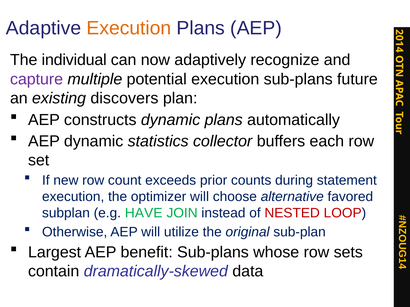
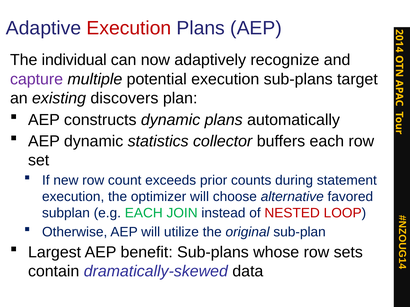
Execution at (129, 28) colour: orange -> red
future: future -> target
e.g HAVE: HAVE -> EACH
